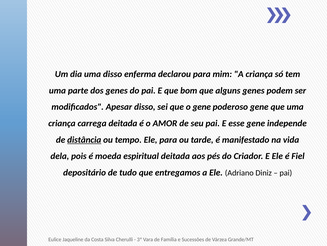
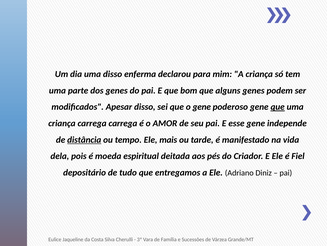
que at (278, 107) underline: none -> present
carrega deitada: deitada -> carrega
Ele para: para -> mais
